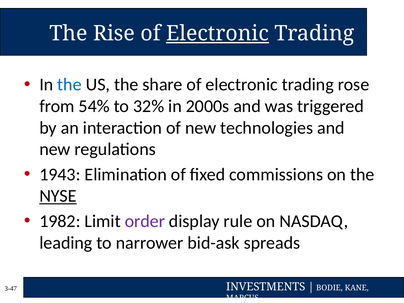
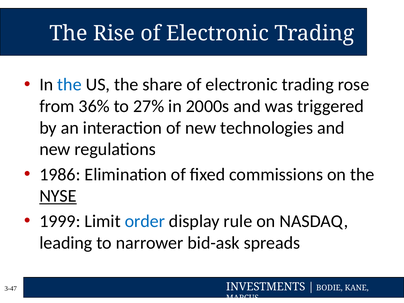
Electronic at (218, 33) underline: present -> none
54%: 54% -> 36%
32%: 32% -> 27%
1943: 1943 -> 1986
1982: 1982 -> 1999
order colour: purple -> blue
